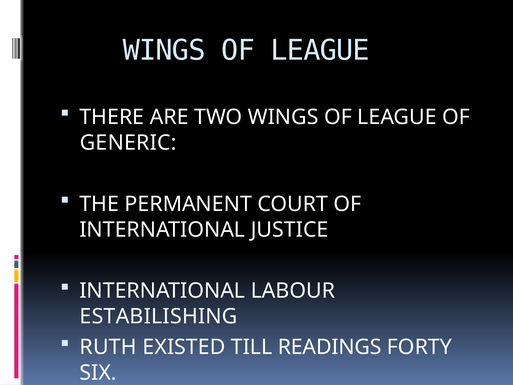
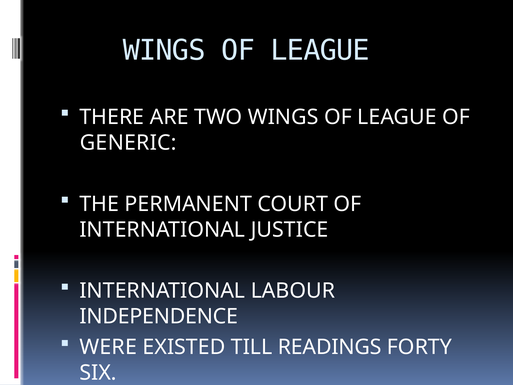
ESTABILISHING: ESTABILISHING -> INDEPENDENCE
RUTH: RUTH -> WERE
